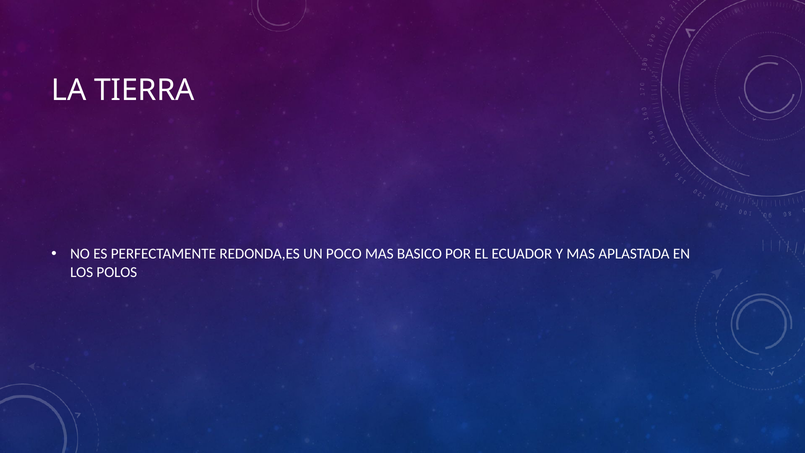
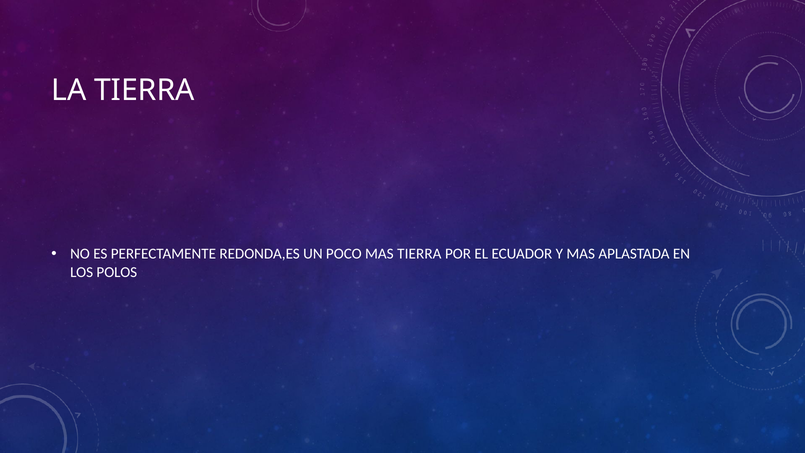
MAS BASICO: BASICO -> TIERRA
